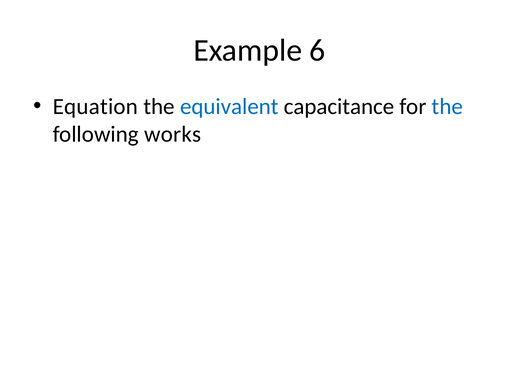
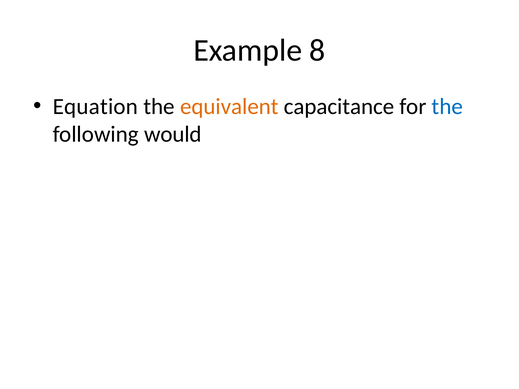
6: 6 -> 8
equivalent colour: blue -> orange
works: works -> would
